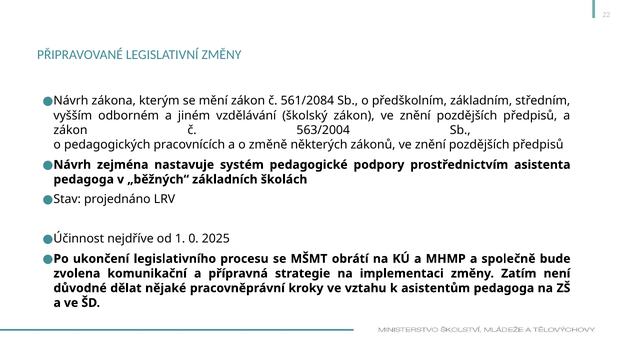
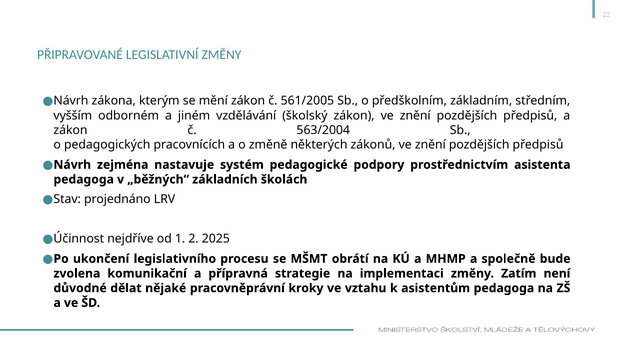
561/2084: 561/2084 -> 561/2005
0: 0 -> 2
